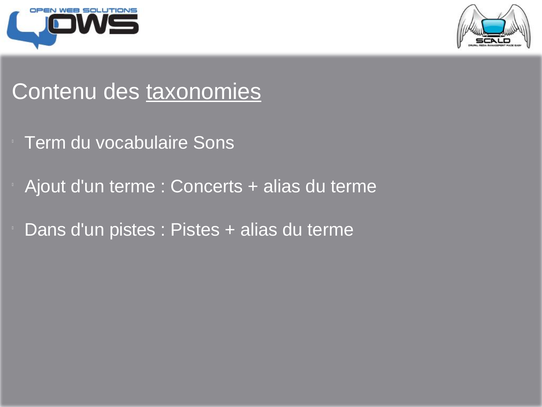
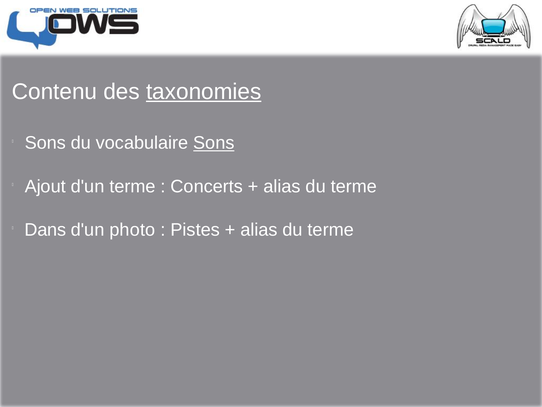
Term at (45, 143): Term -> Sons
Sons at (214, 143) underline: none -> present
d'un pistes: pistes -> photo
